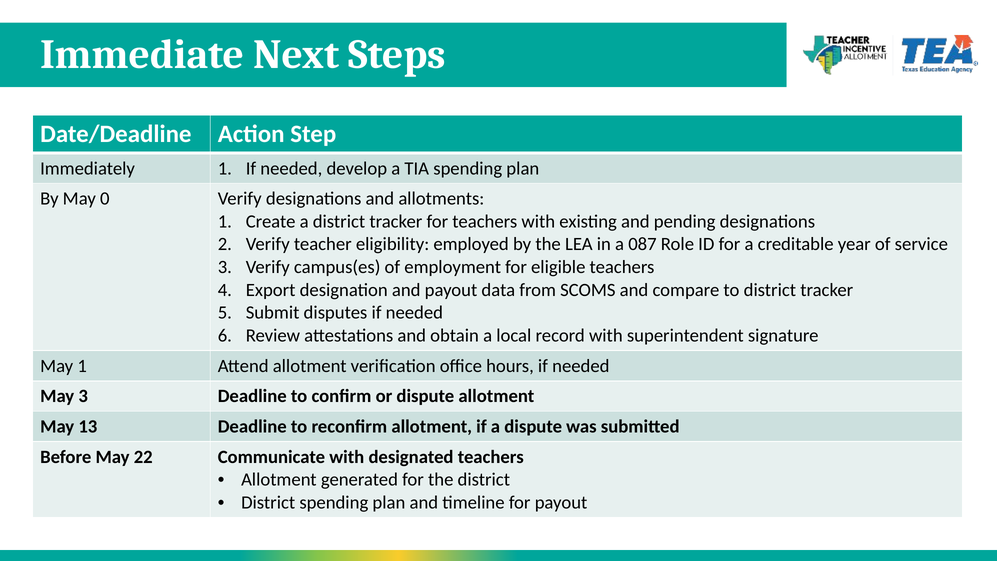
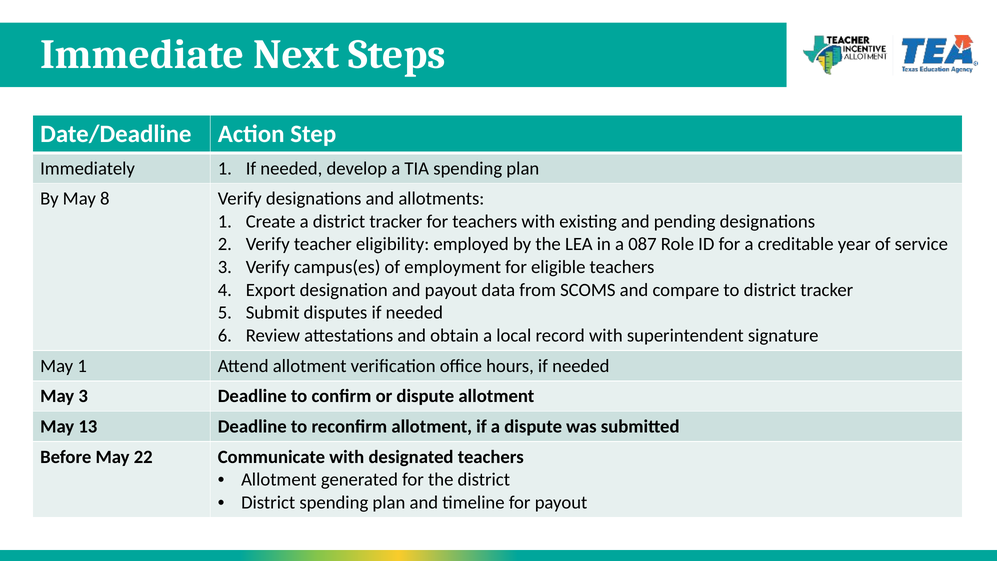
0: 0 -> 8
